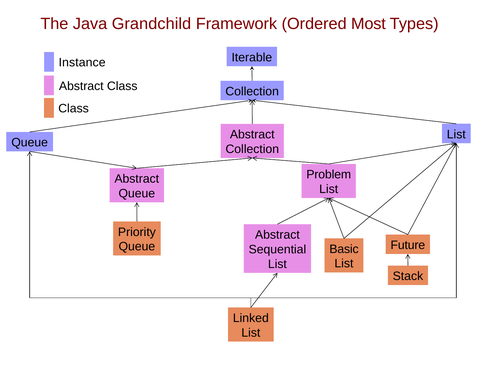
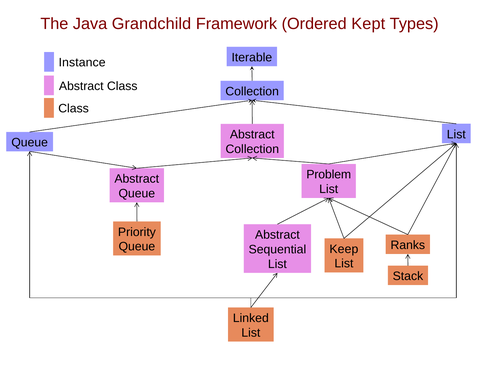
Most: Most -> Kept
Future: Future -> Ranks
Basic: Basic -> Keep
